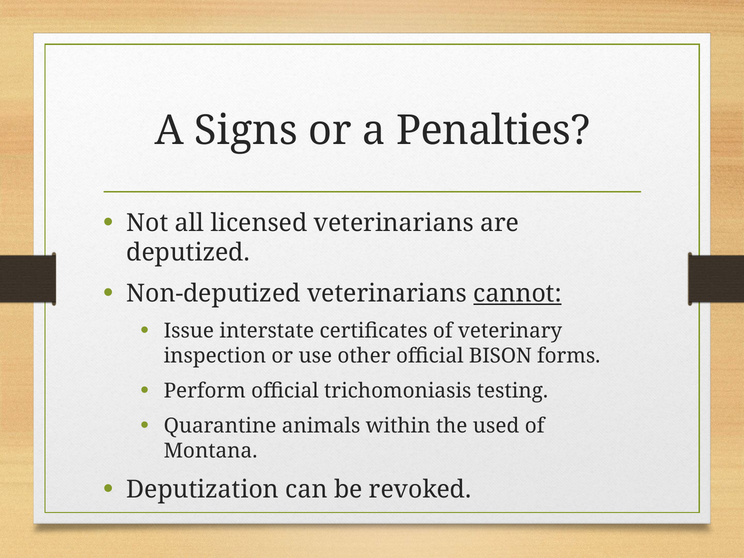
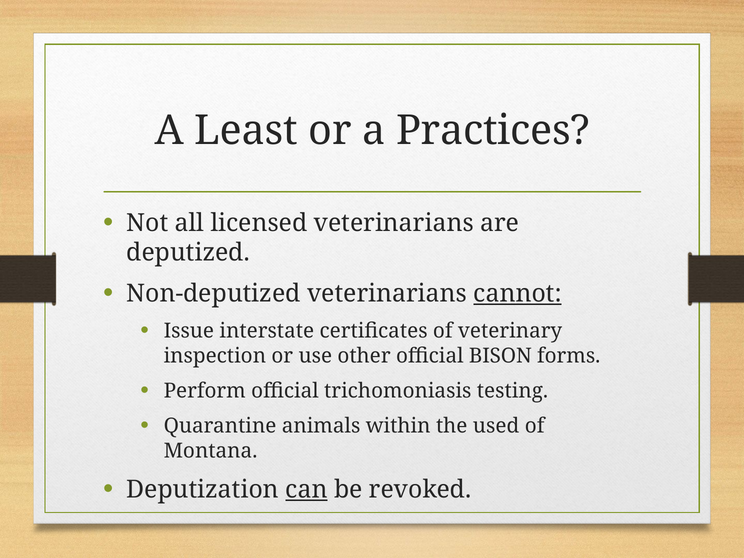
Signs: Signs -> Least
Penalties: Penalties -> Practices
can underline: none -> present
